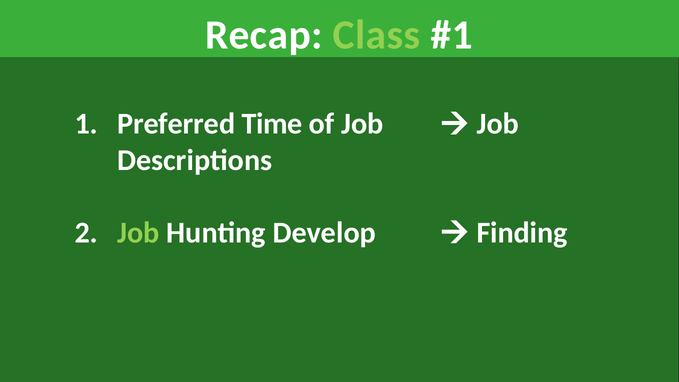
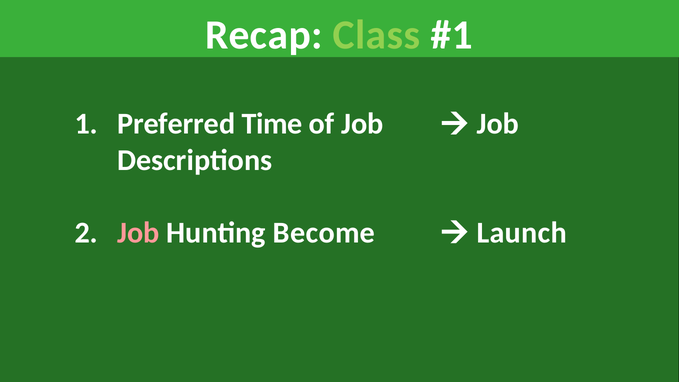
Job at (138, 233) colour: light green -> pink
Develop: Develop -> Become
Finding: Finding -> Launch
